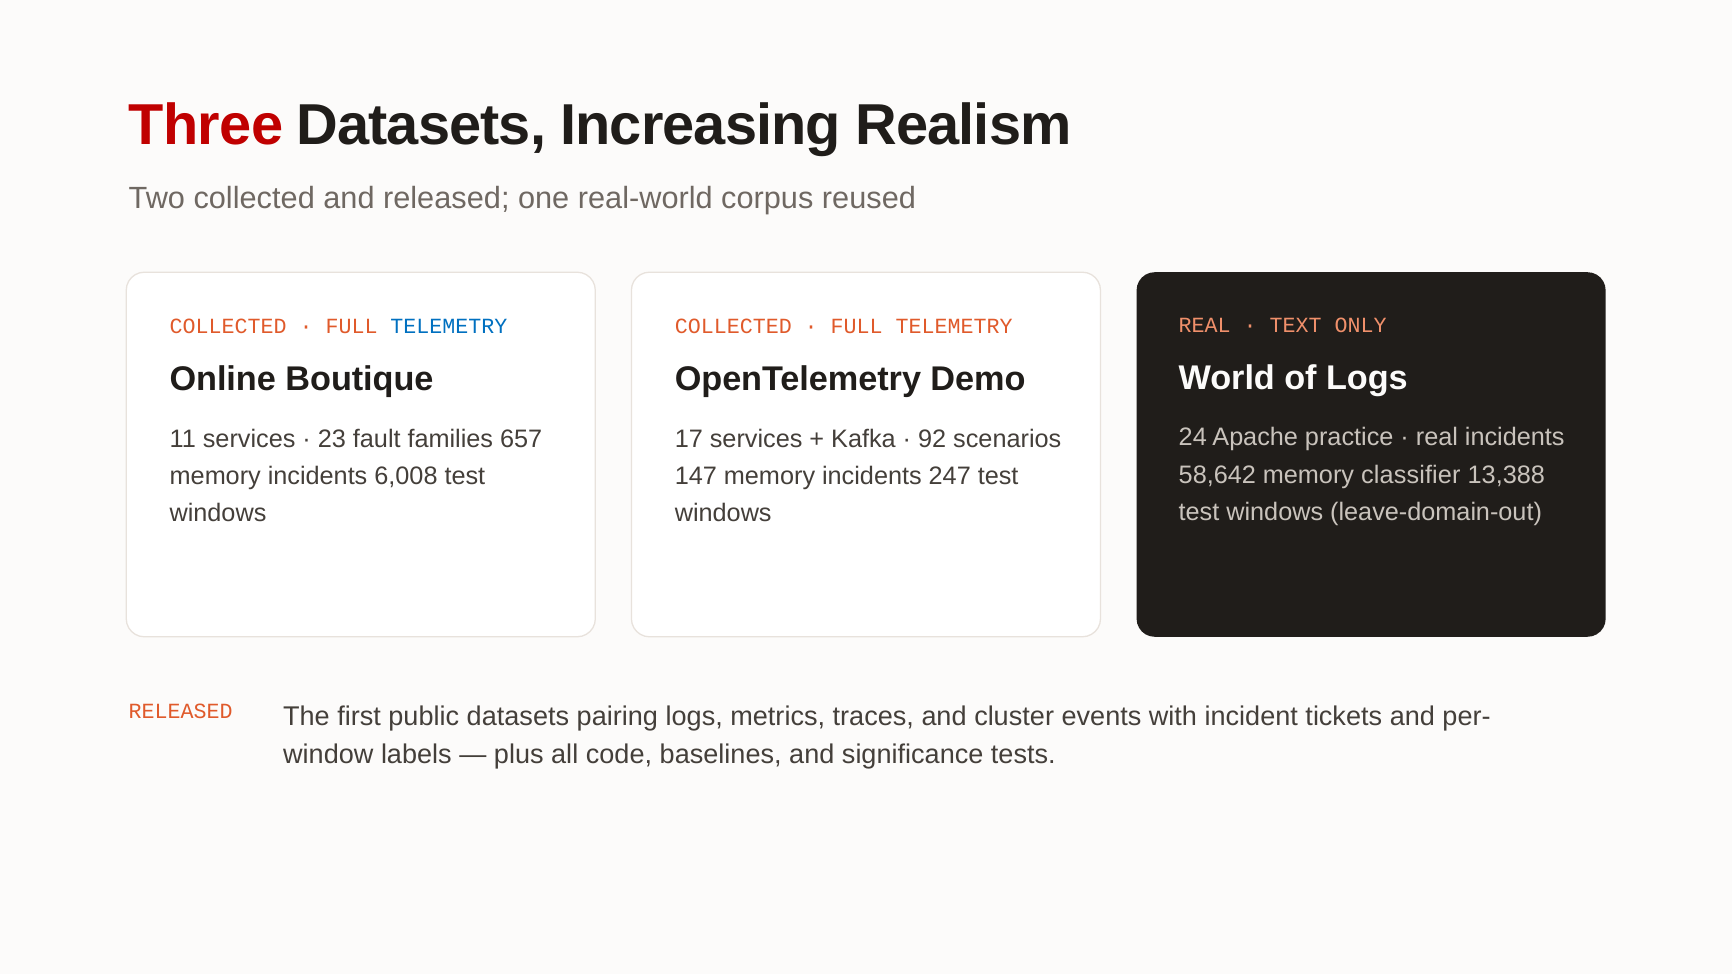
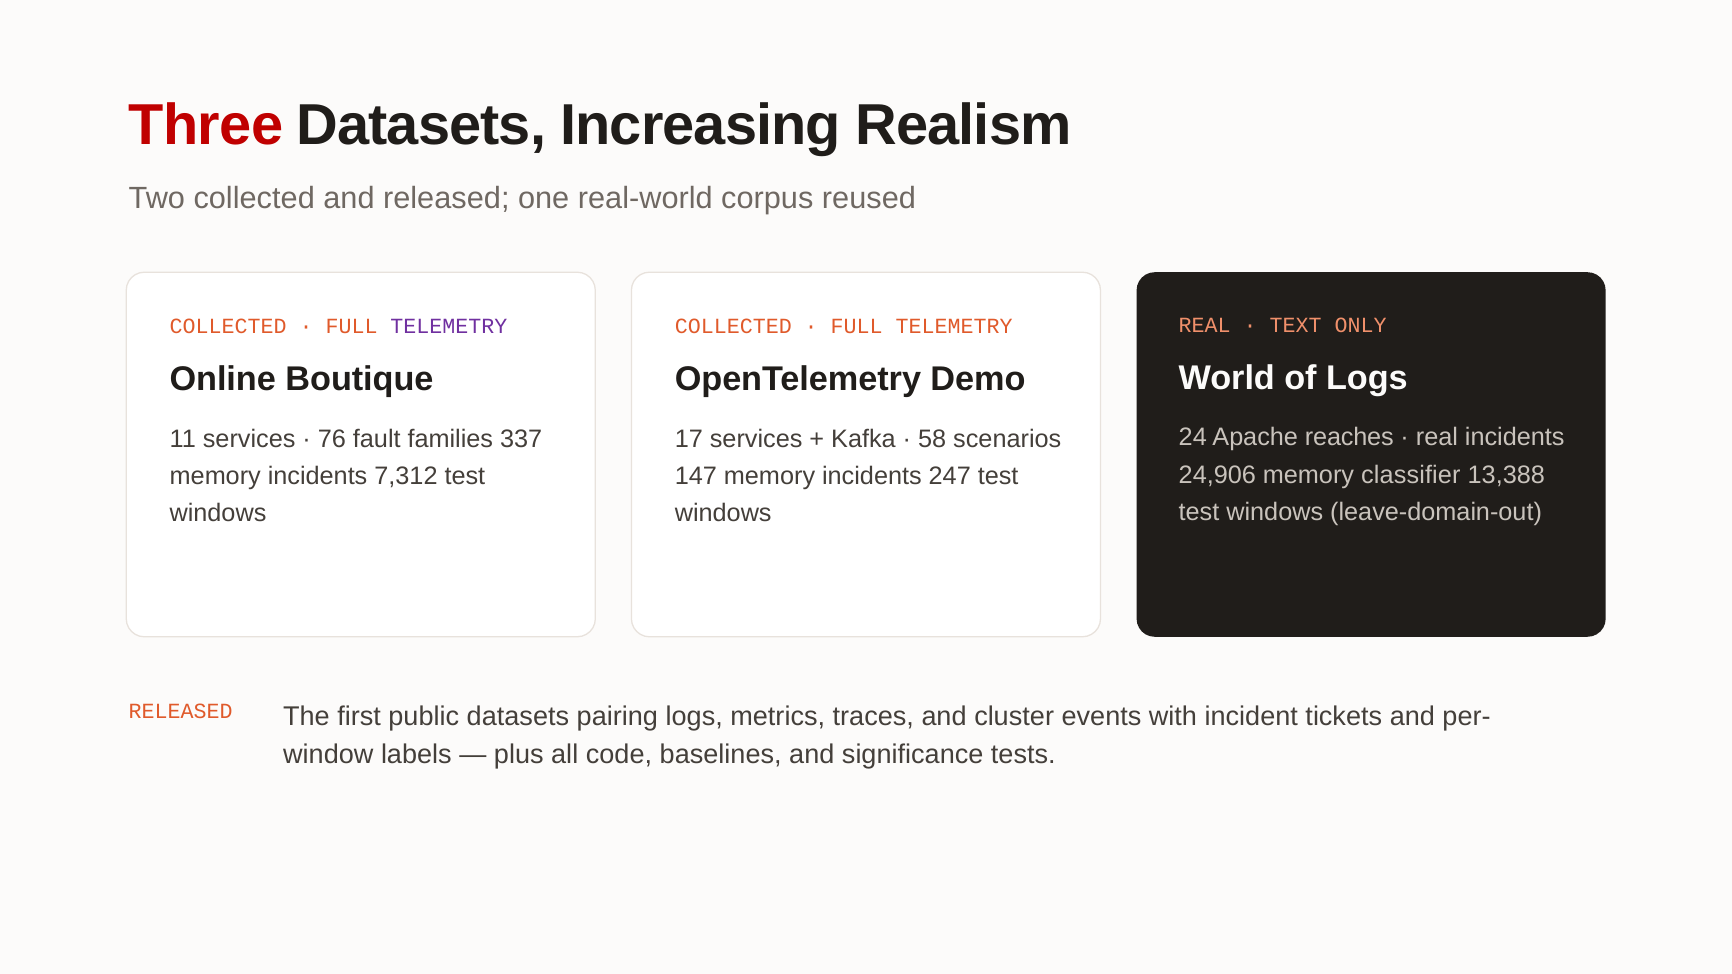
TELEMETRY at (449, 327) colour: blue -> purple
practice: practice -> reaches
23: 23 -> 76
657: 657 -> 337
92: 92 -> 58
58,642: 58,642 -> 24,906
6,008: 6,008 -> 7,312
